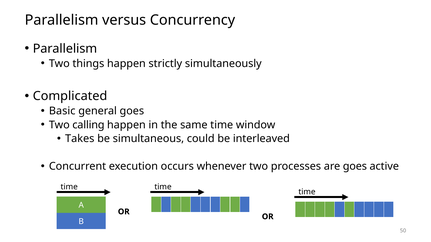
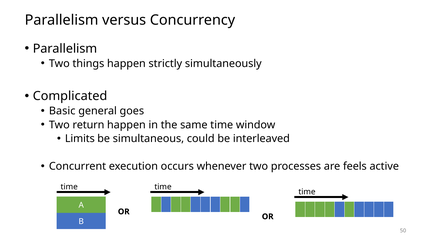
calling: calling -> return
Takes: Takes -> Limits
are goes: goes -> feels
